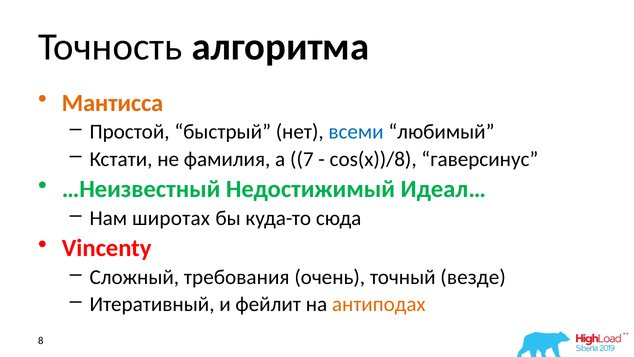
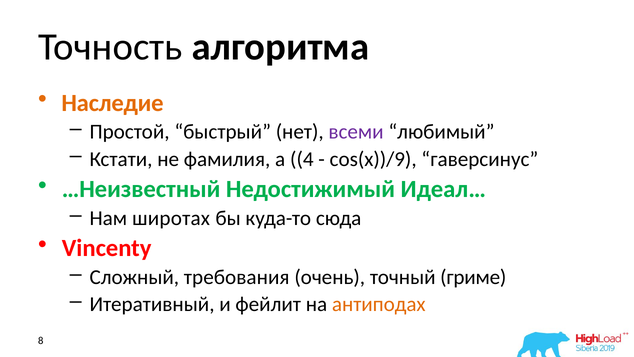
Мантисса: Мантисса -> Наследие
всеми colour: blue -> purple
7: 7 -> 4
cos(x))/8: cos(x))/8 -> cos(x))/9
везде: везде -> гриме
